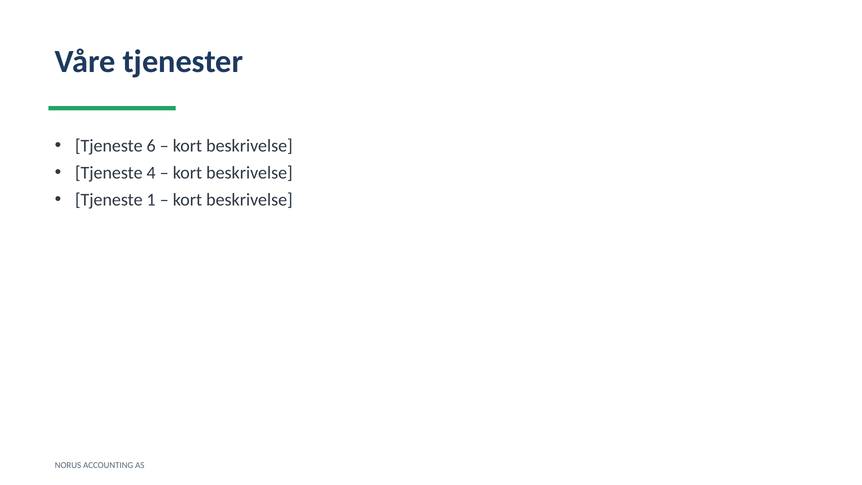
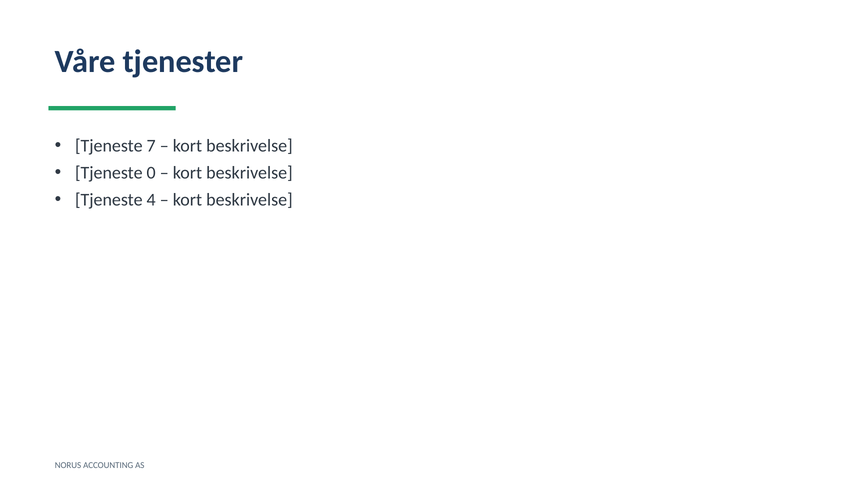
6: 6 -> 7
4: 4 -> 0
1: 1 -> 4
